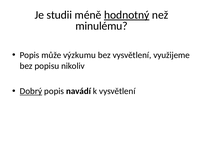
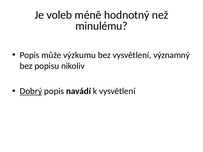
studii: studii -> voleb
hodnotný underline: present -> none
využijeme: využijeme -> významný
